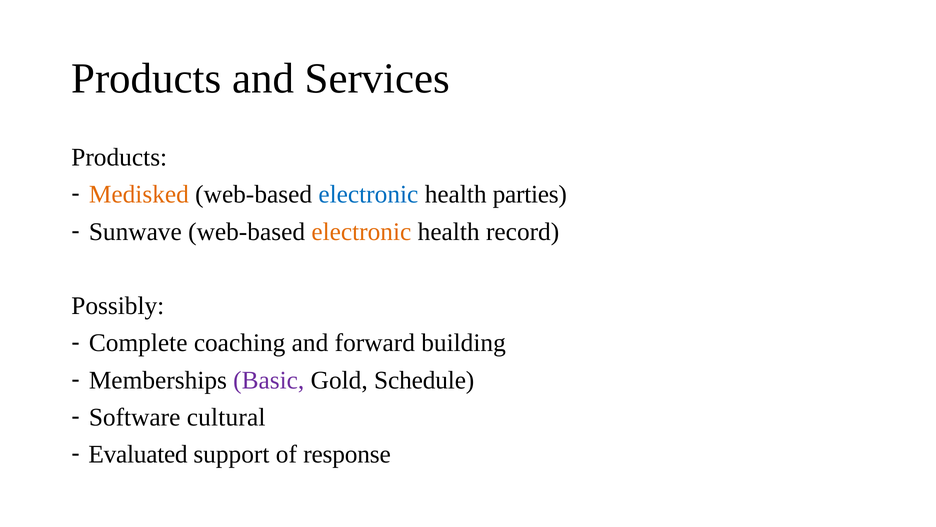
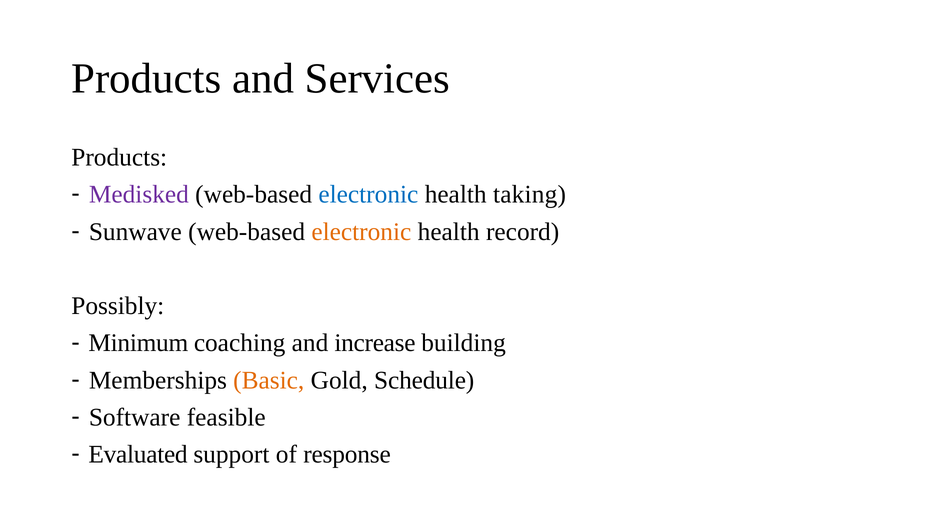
Medisked colour: orange -> purple
parties: parties -> taking
Complete: Complete -> Minimum
forward: forward -> increase
Basic colour: purple -> orange
cultural: cultural -> feasible
